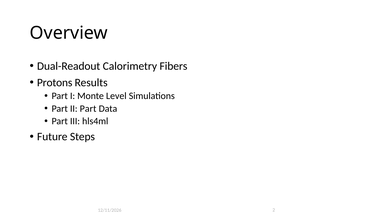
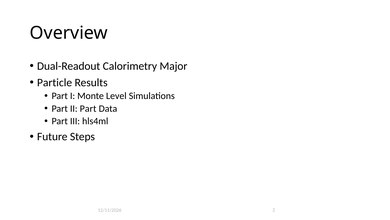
Fibers: Fibers -> Major
Protons: Protons -> Particle
